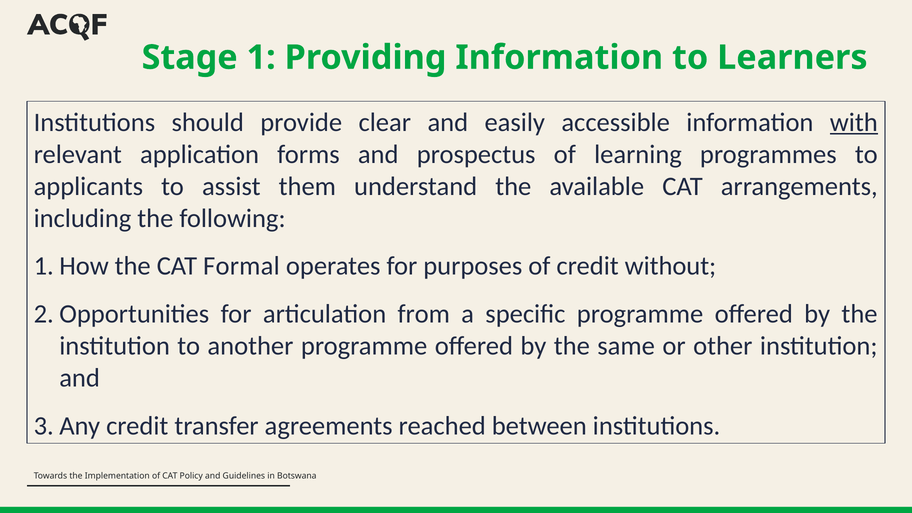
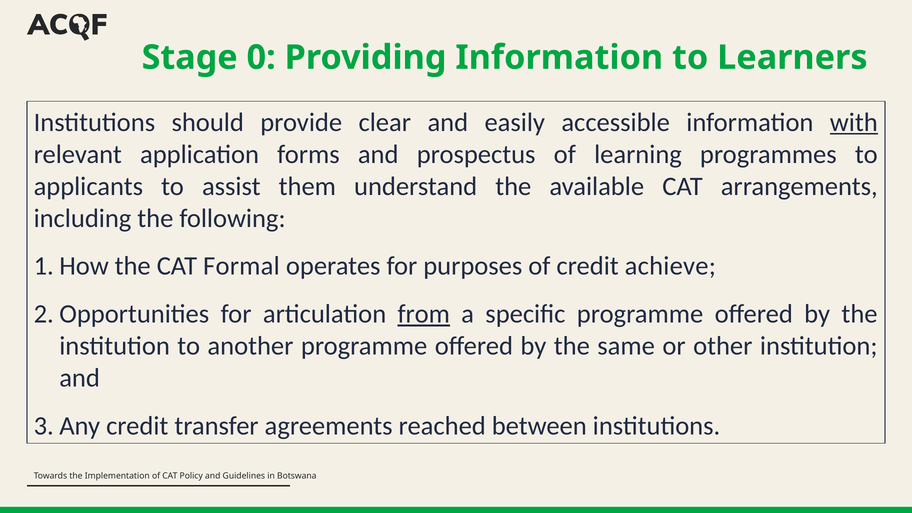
1: 1 -> 0
without: without -> achieve
from underline: none -> present
